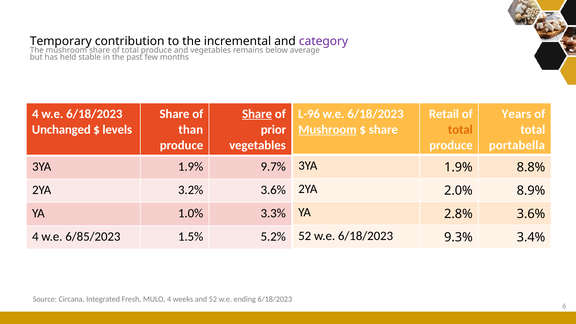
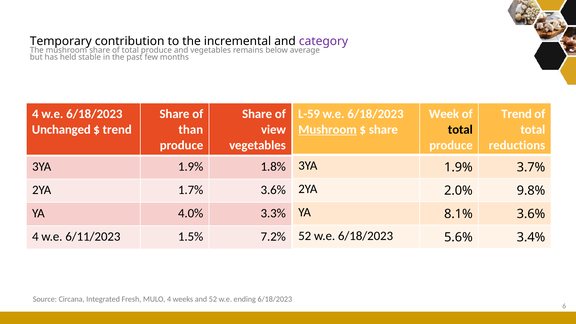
Share at (257, 114) underline: present -> none
L-96: L-96 -> L-59
Retail: Retail -> Week
Years at (516, 114): Years -> Trend
levels at (117, 130): levels -> trend
prior: prior -> view
total at (460, 130) colour: orange -> black
portabella: portabella -> reductions
8.8%: 8.8% -> 3.7%
9.7%: 9.7% -> 1.8%
8.9%: 8.9% -> 9.8%
3.2%: 3.2% -> 1.7%
2.8%: 2.8% -> 8.1%
1.0%: 1.0% -> 4.0%
9.3%: 9.3% -> 5.6%
6/85/2023: 6/85/2023 -> 6/11/2023
5.2%: 5.2% -> 7.2%
